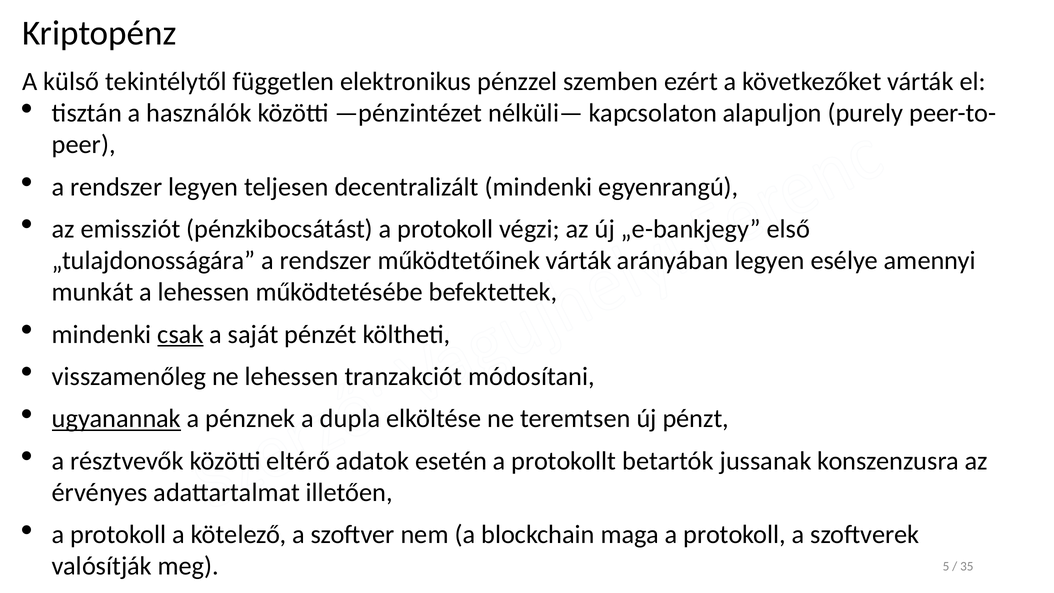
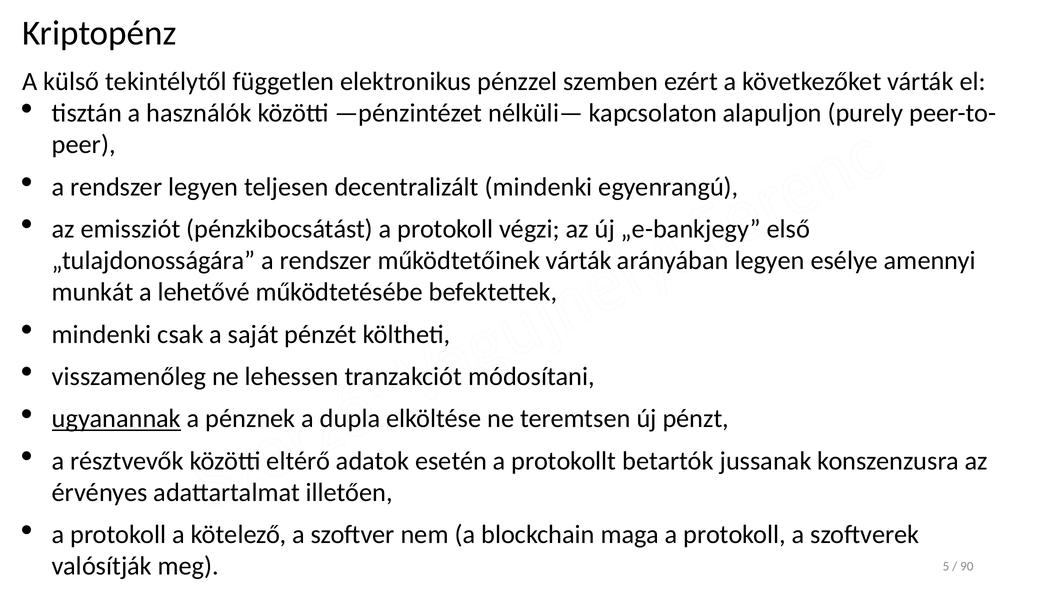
a lehessen: lehessen -> lehetővé
csak underline: present -> none
35: 35 -> 90
